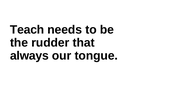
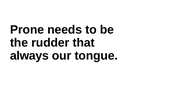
Teach: Teach -> Prone
